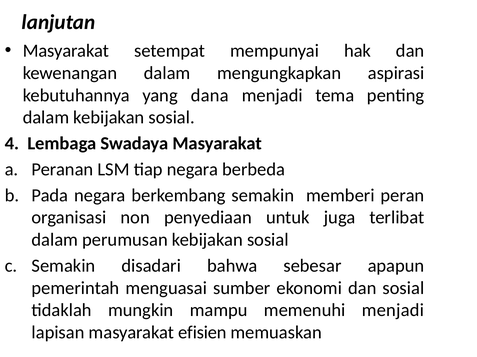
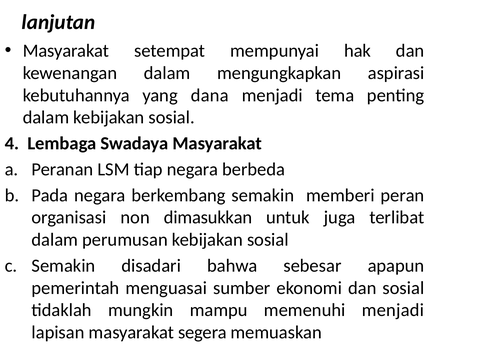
penyediaan: penyediaan -> dimasukkan
efisien: efisien -> segera
